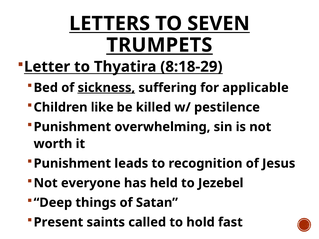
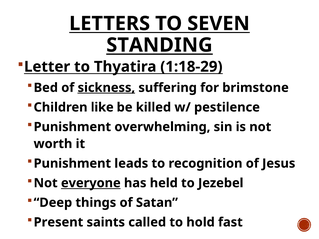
TRUMPETS: TRUMPETS -> STANDING
8:18-29: 8:18-29 -> 1:18-29
applicable: applicable -> brimstone
everyone underline: none -> present
